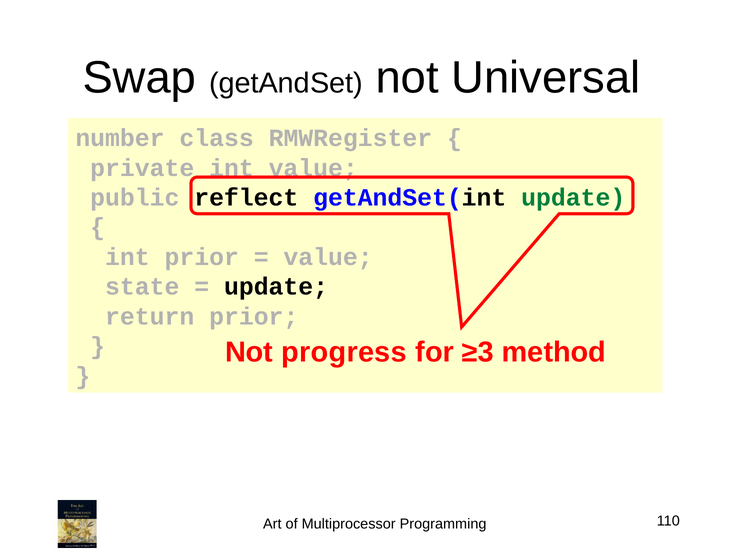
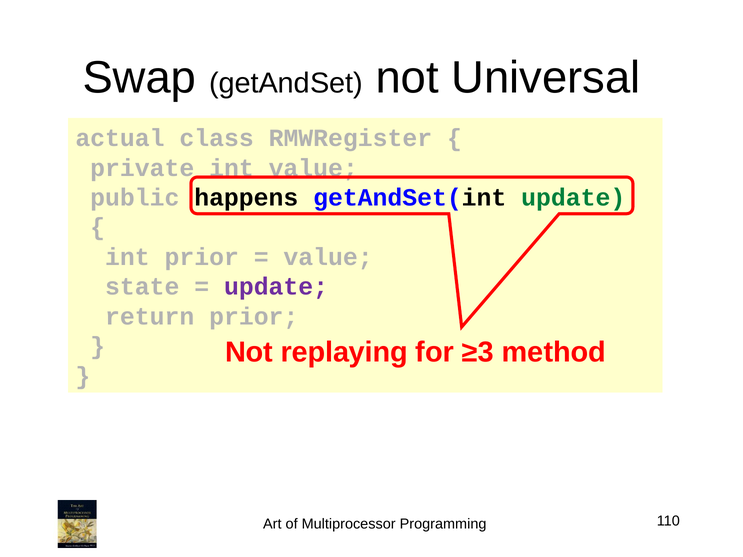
number: number -> actual
reflect: reflect -> happens
update at (276, 287) colour: black -> purple
progress: progress -> replaying
